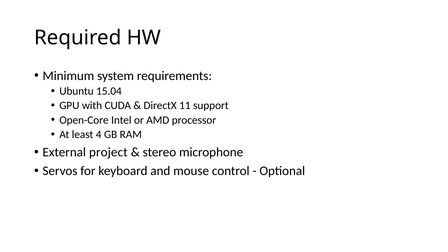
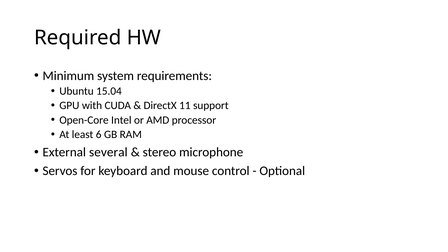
4: 4 -> 6
project: project -> several
